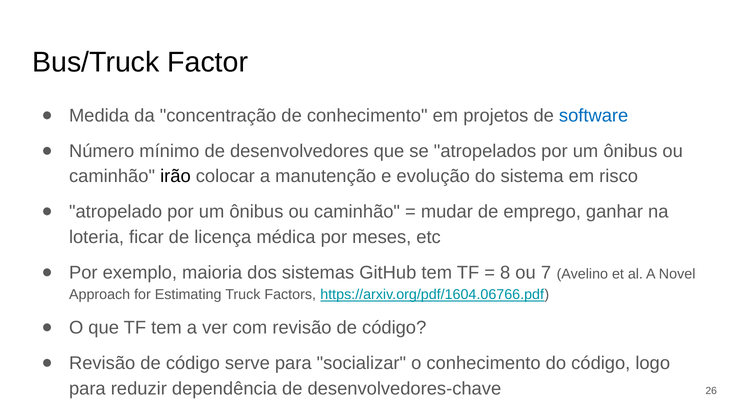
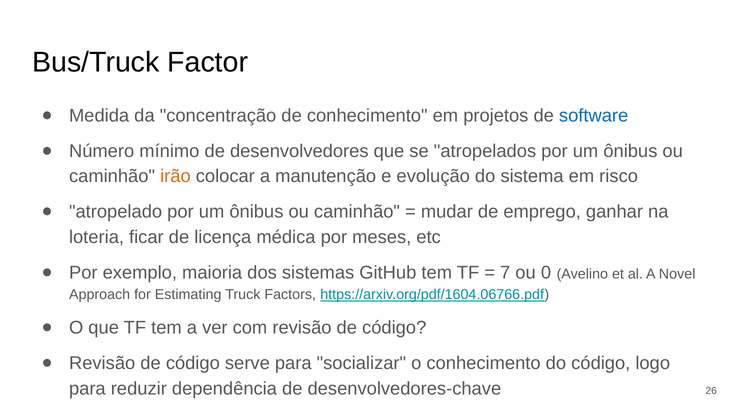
irão colour: black -> orange
8: 8 -> 7
7: 7 -> 0
